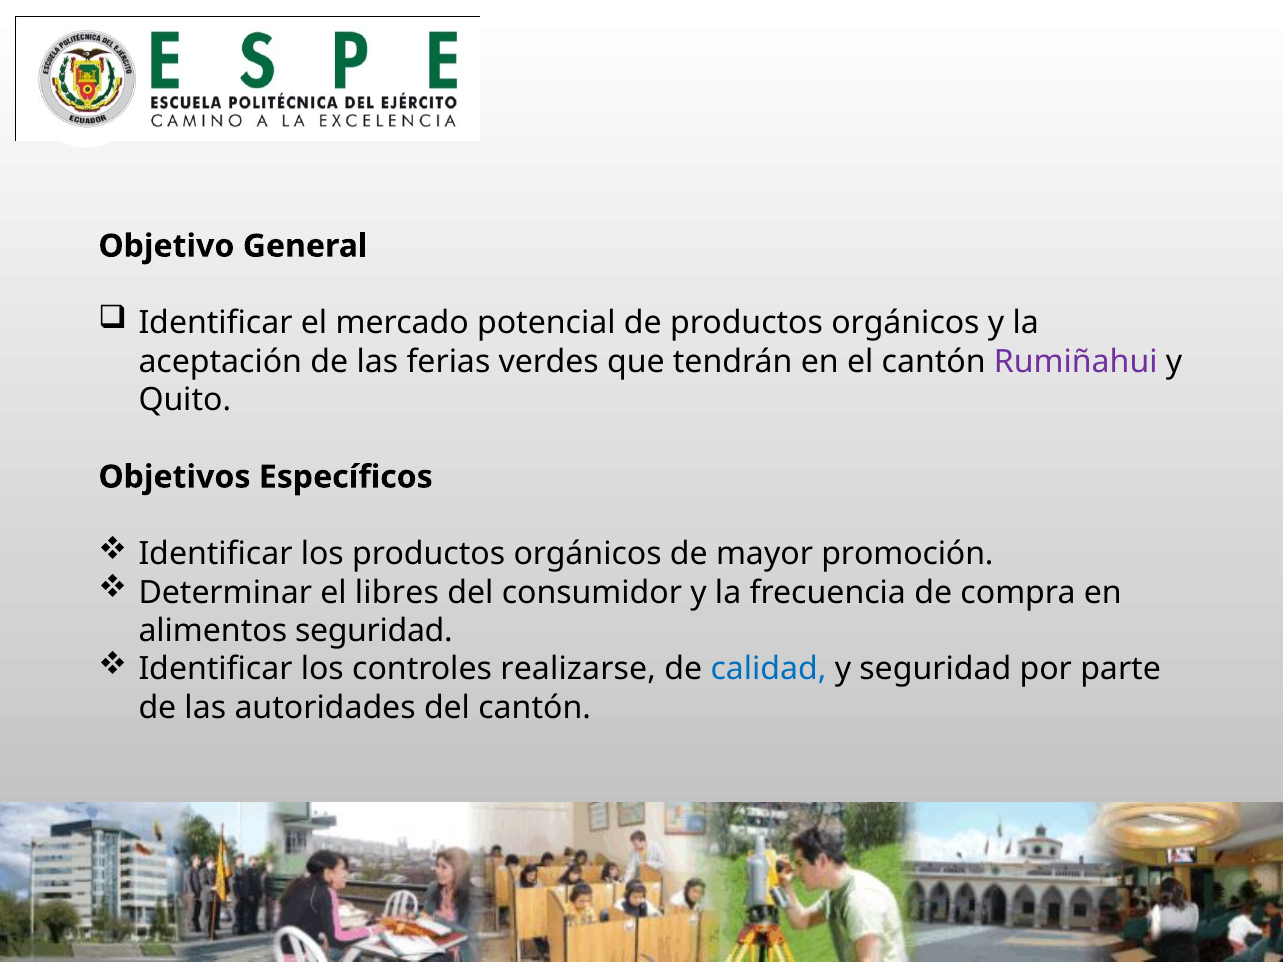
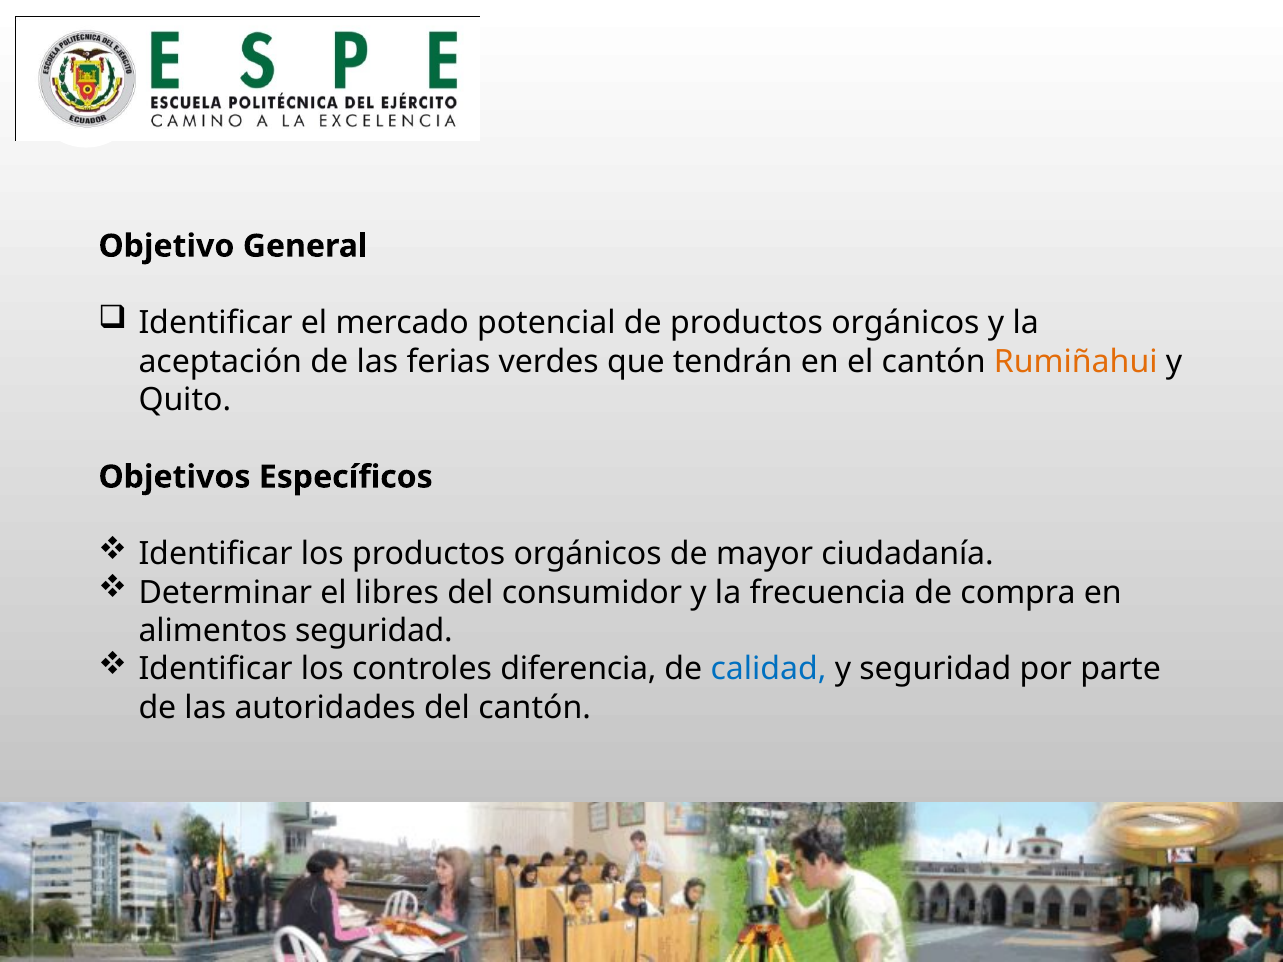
Rumiñahui colour: purple -> orange
promoción: promoción -> ciudadanía
realizarse: realizarse -> diferencia
